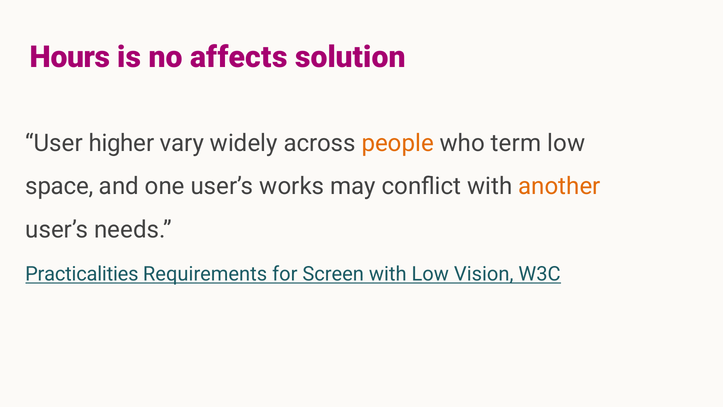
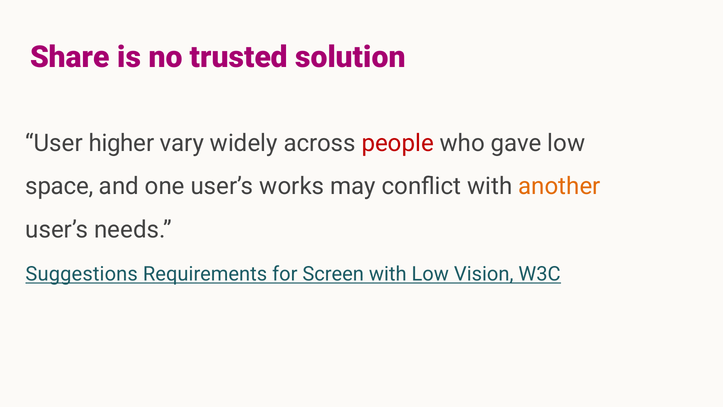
Hours: Hours -> Share
affects: affects -> trusted
people colour: orange -> red
term: term -> gave
Practicalities: Practicalities -> Suggestions
